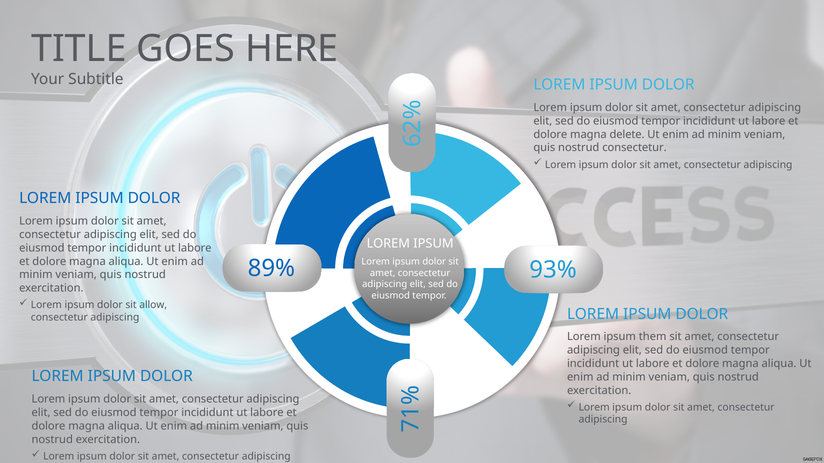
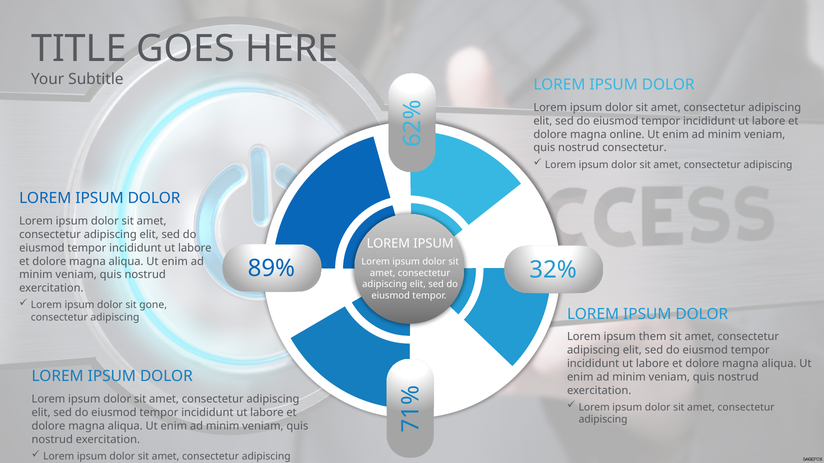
delete: delete -> online
93%: 93% -> 32%
allow: allow -> gone
